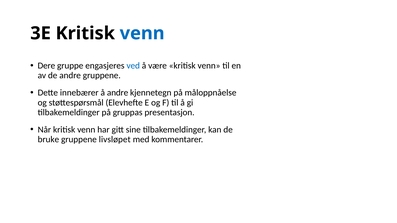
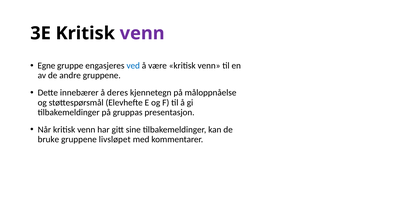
venn at (142, 33) colour: blue -> purple
Dere: Dere -> Egne
å andre: andre -> deres
